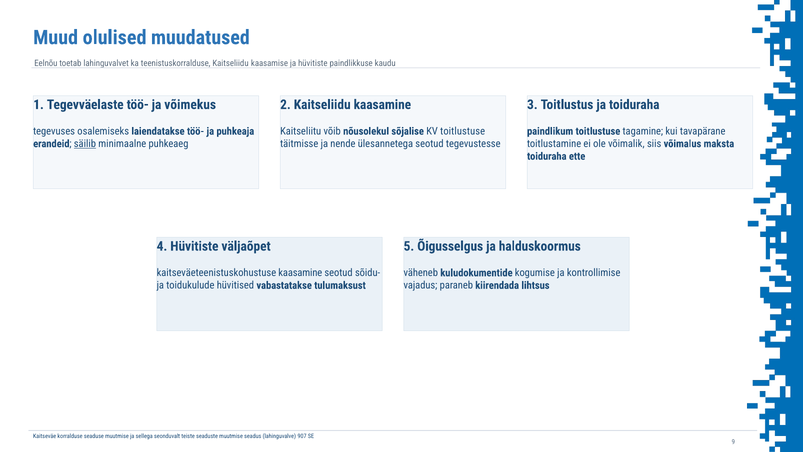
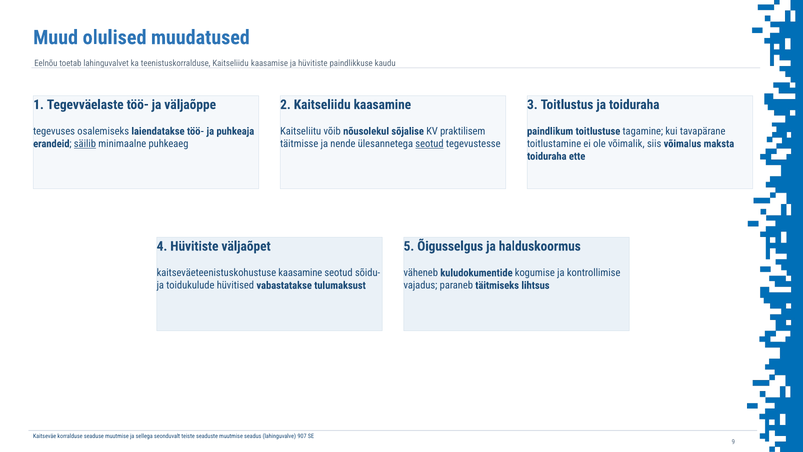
võimekus: võimekus -> väljaõppe
KV toitlustuse: toitlustuse -> praktilisem
seotud at (429, 144) underline: none -> present
kiirendada: kiirendada -> täitmiseks
